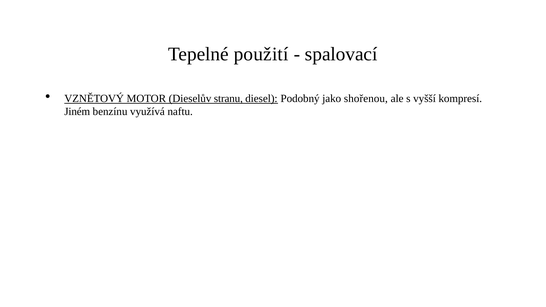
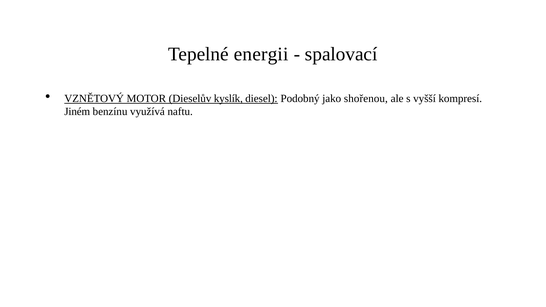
použití: použití -> energii
stranu: stranu -> kyslík
